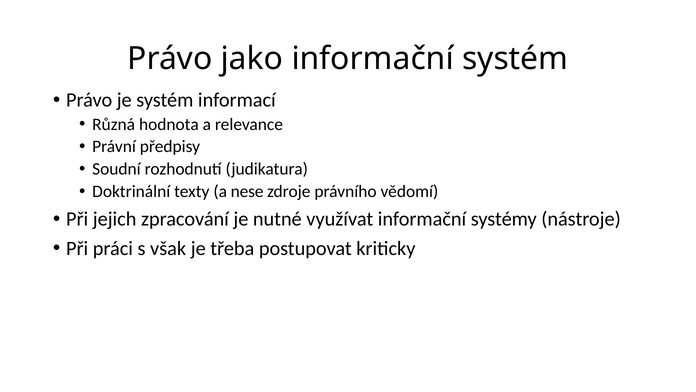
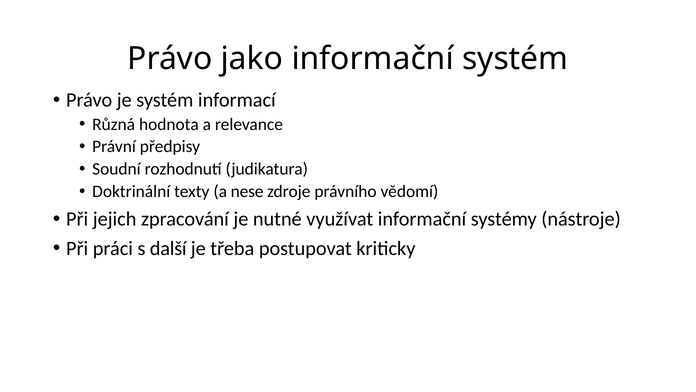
však: však -> další
